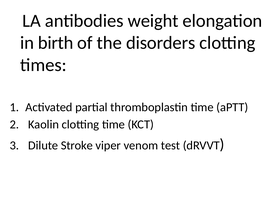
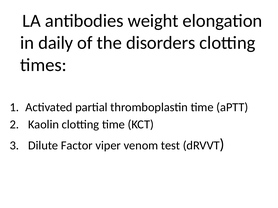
birth: birth -> daily
Stroke: Stroke -> Factor
